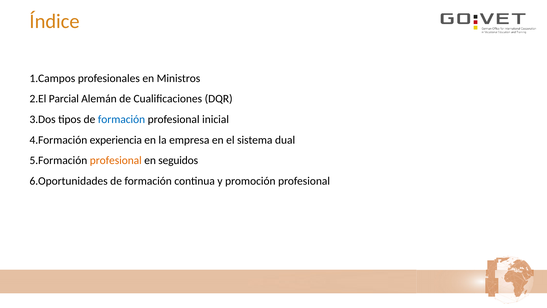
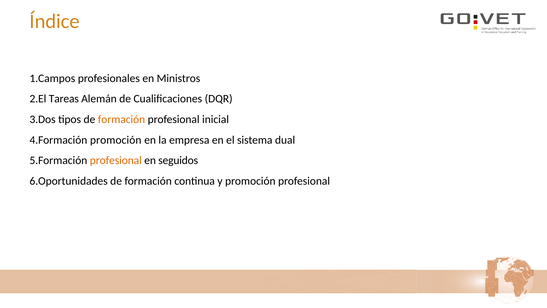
Parcial: Parcial -> Tareas
formación at (122, 119) colour: blue -> orange
experiencia at (116, 140): experiencia -> promoción
